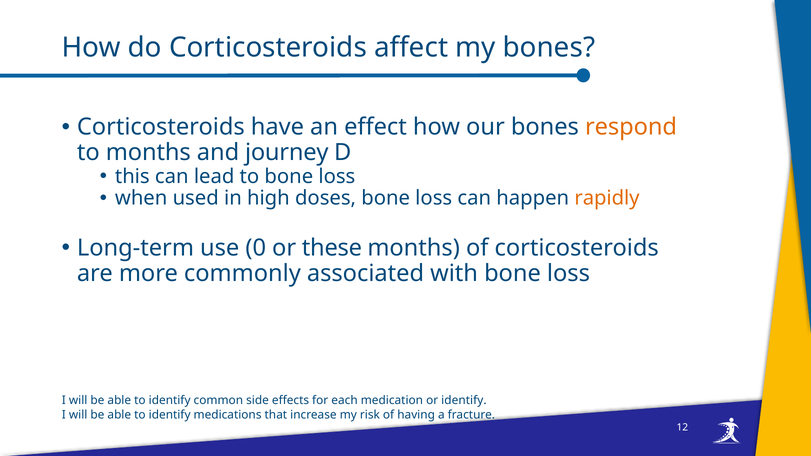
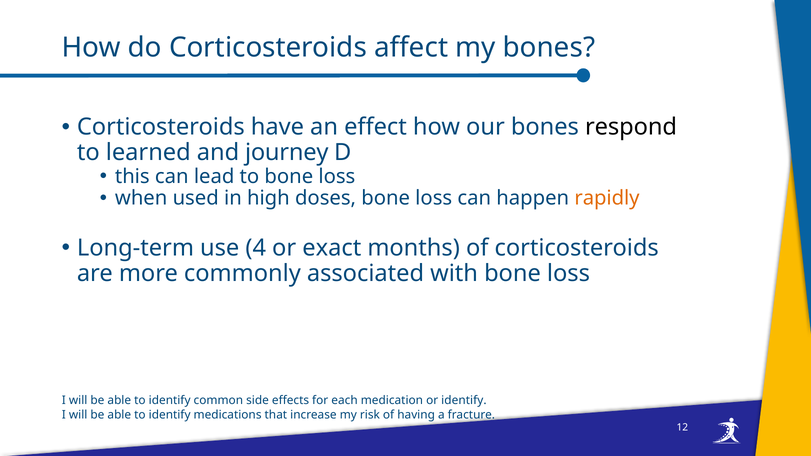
respond colour: orange -> black
to months: months -> learned
0: 0 -> 4
these: these -> exact
